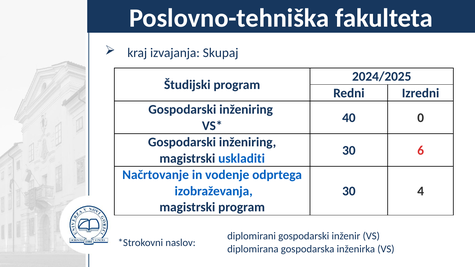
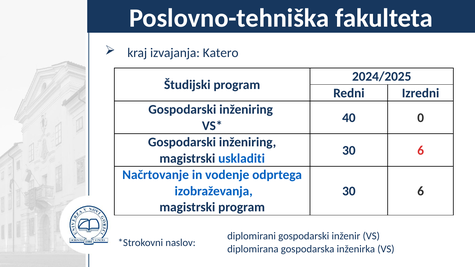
Skupaj: Skupaj -> Katero
4 at (421, 191): 4 -> 6
